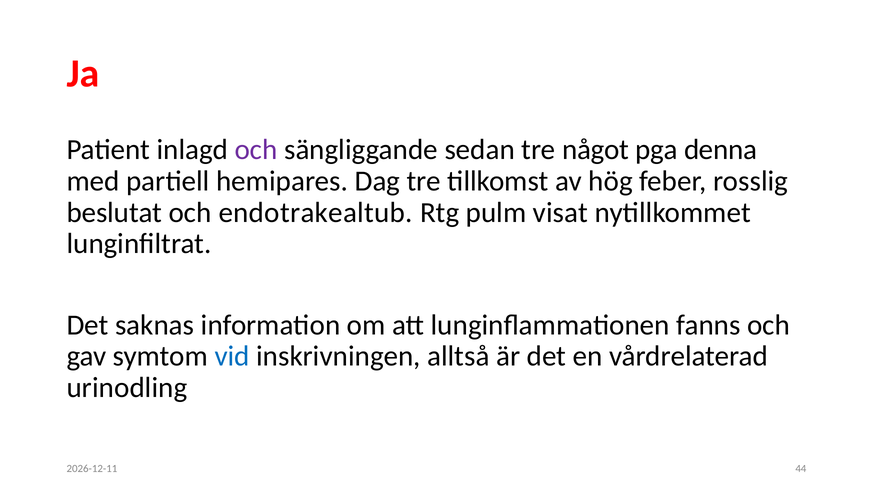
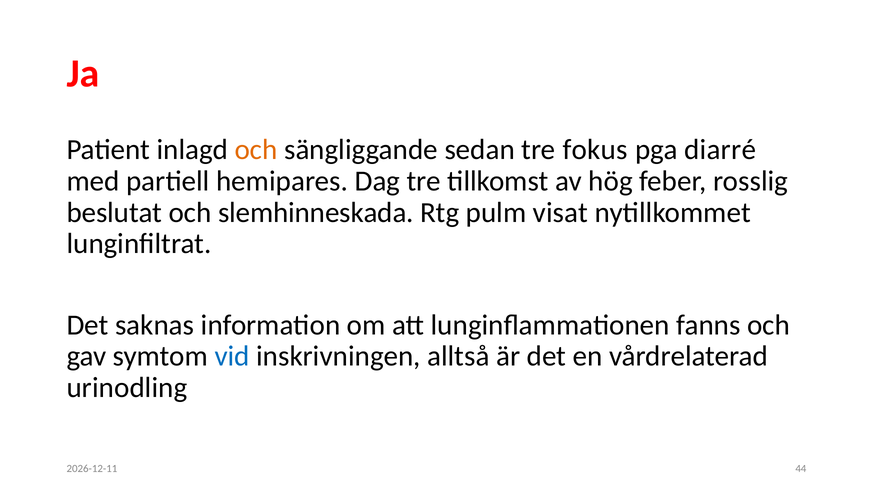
och at (256, 150) colour: purple -> orange
något: något -> fokus
denna: denna -> diarré
endotrakealtub: endotrakealtub -> slemhinneskada
